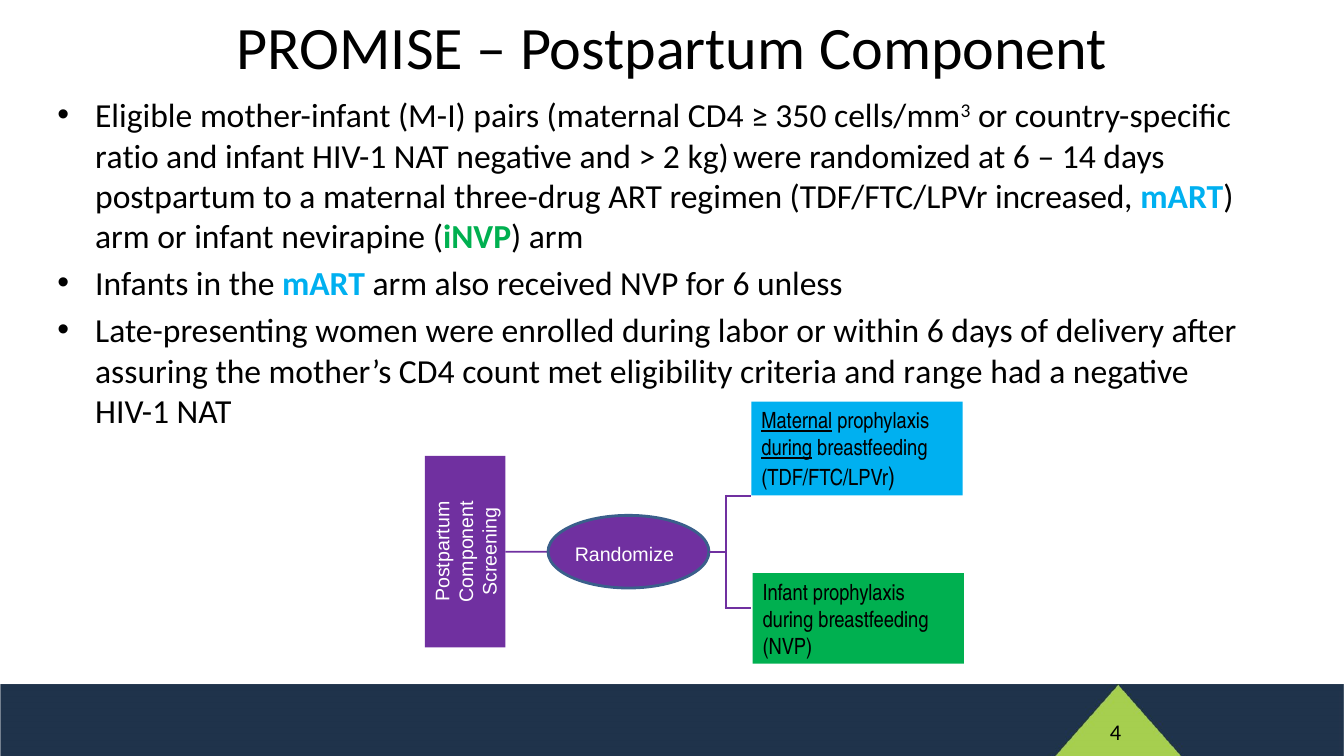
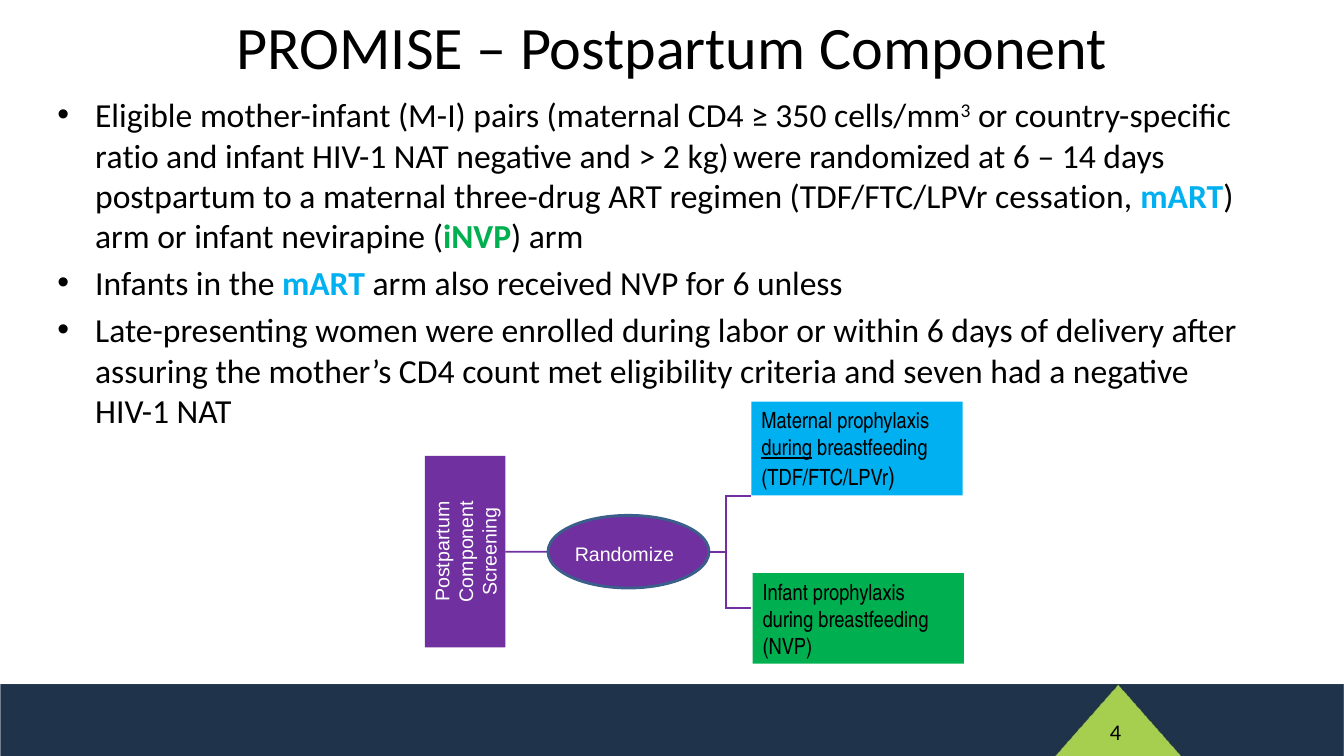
increased: increased -> cessation
range: range -> seven
Maternal at (797, 422) underline: present -> none
